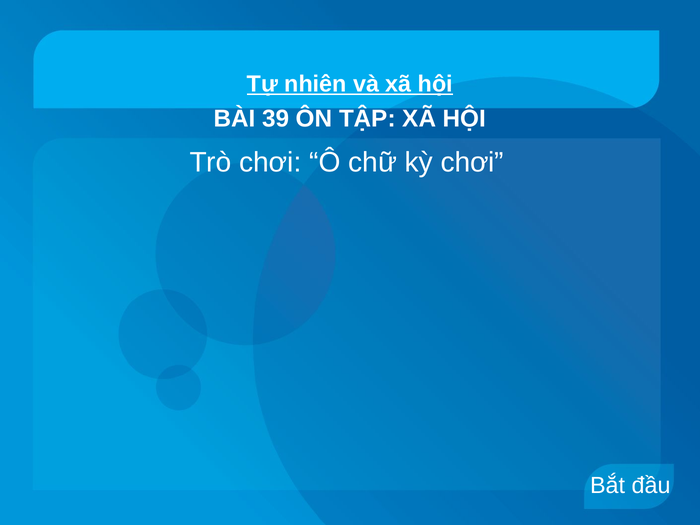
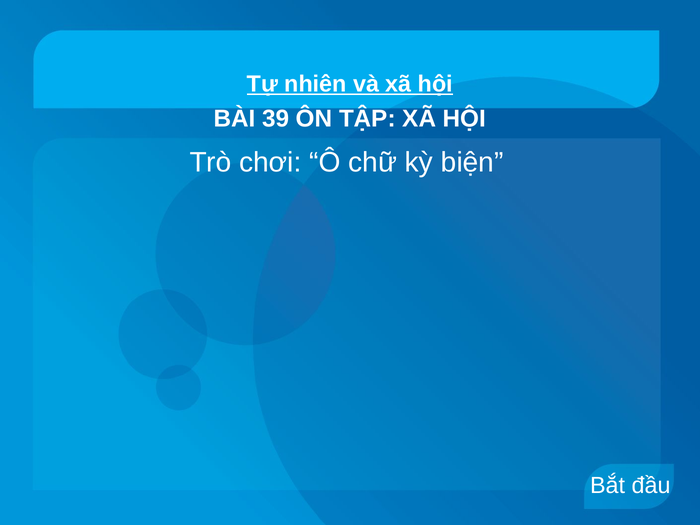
kỳ chơi: chơi -> biện
